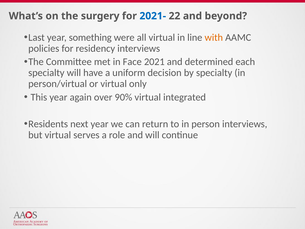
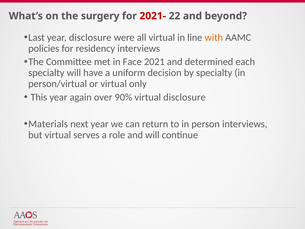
2021- colour: blue -> red
year something: something -> disclosure
virtual integrated: integrated -> disclosure
Residents: Residents -> Materials
